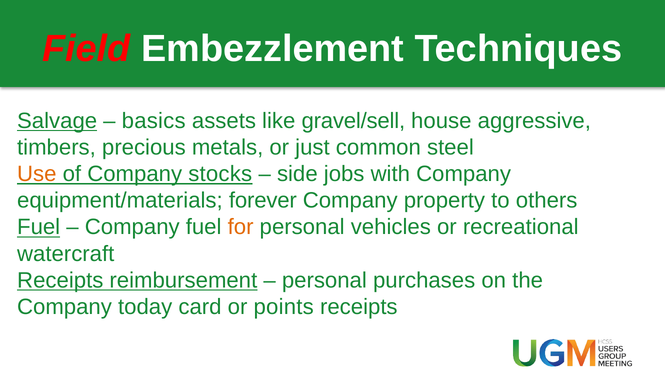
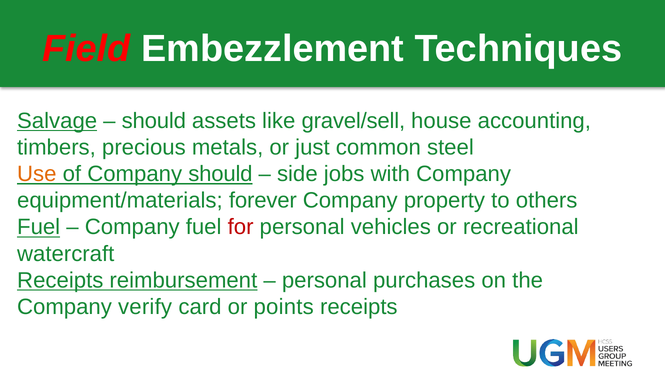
basics at (154, 121): basics -> should
aggressive: aggressive -> accounting
Company stocks: stocks -> should
for colour: orange -> red
today: today -> verify
